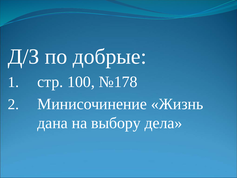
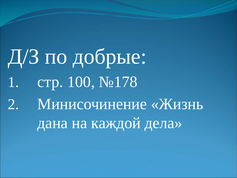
выбору: выбору -> каждой
